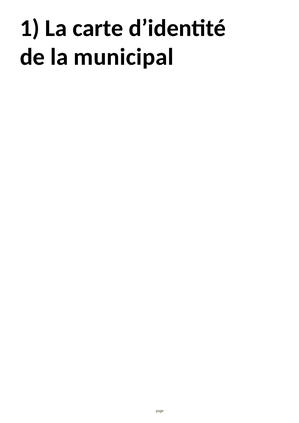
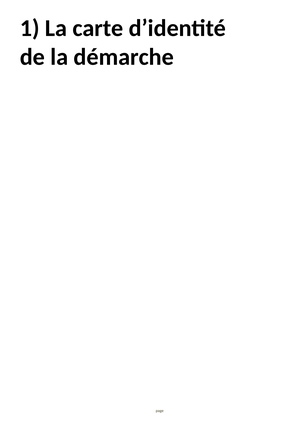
municipal: municipal -> démarche
